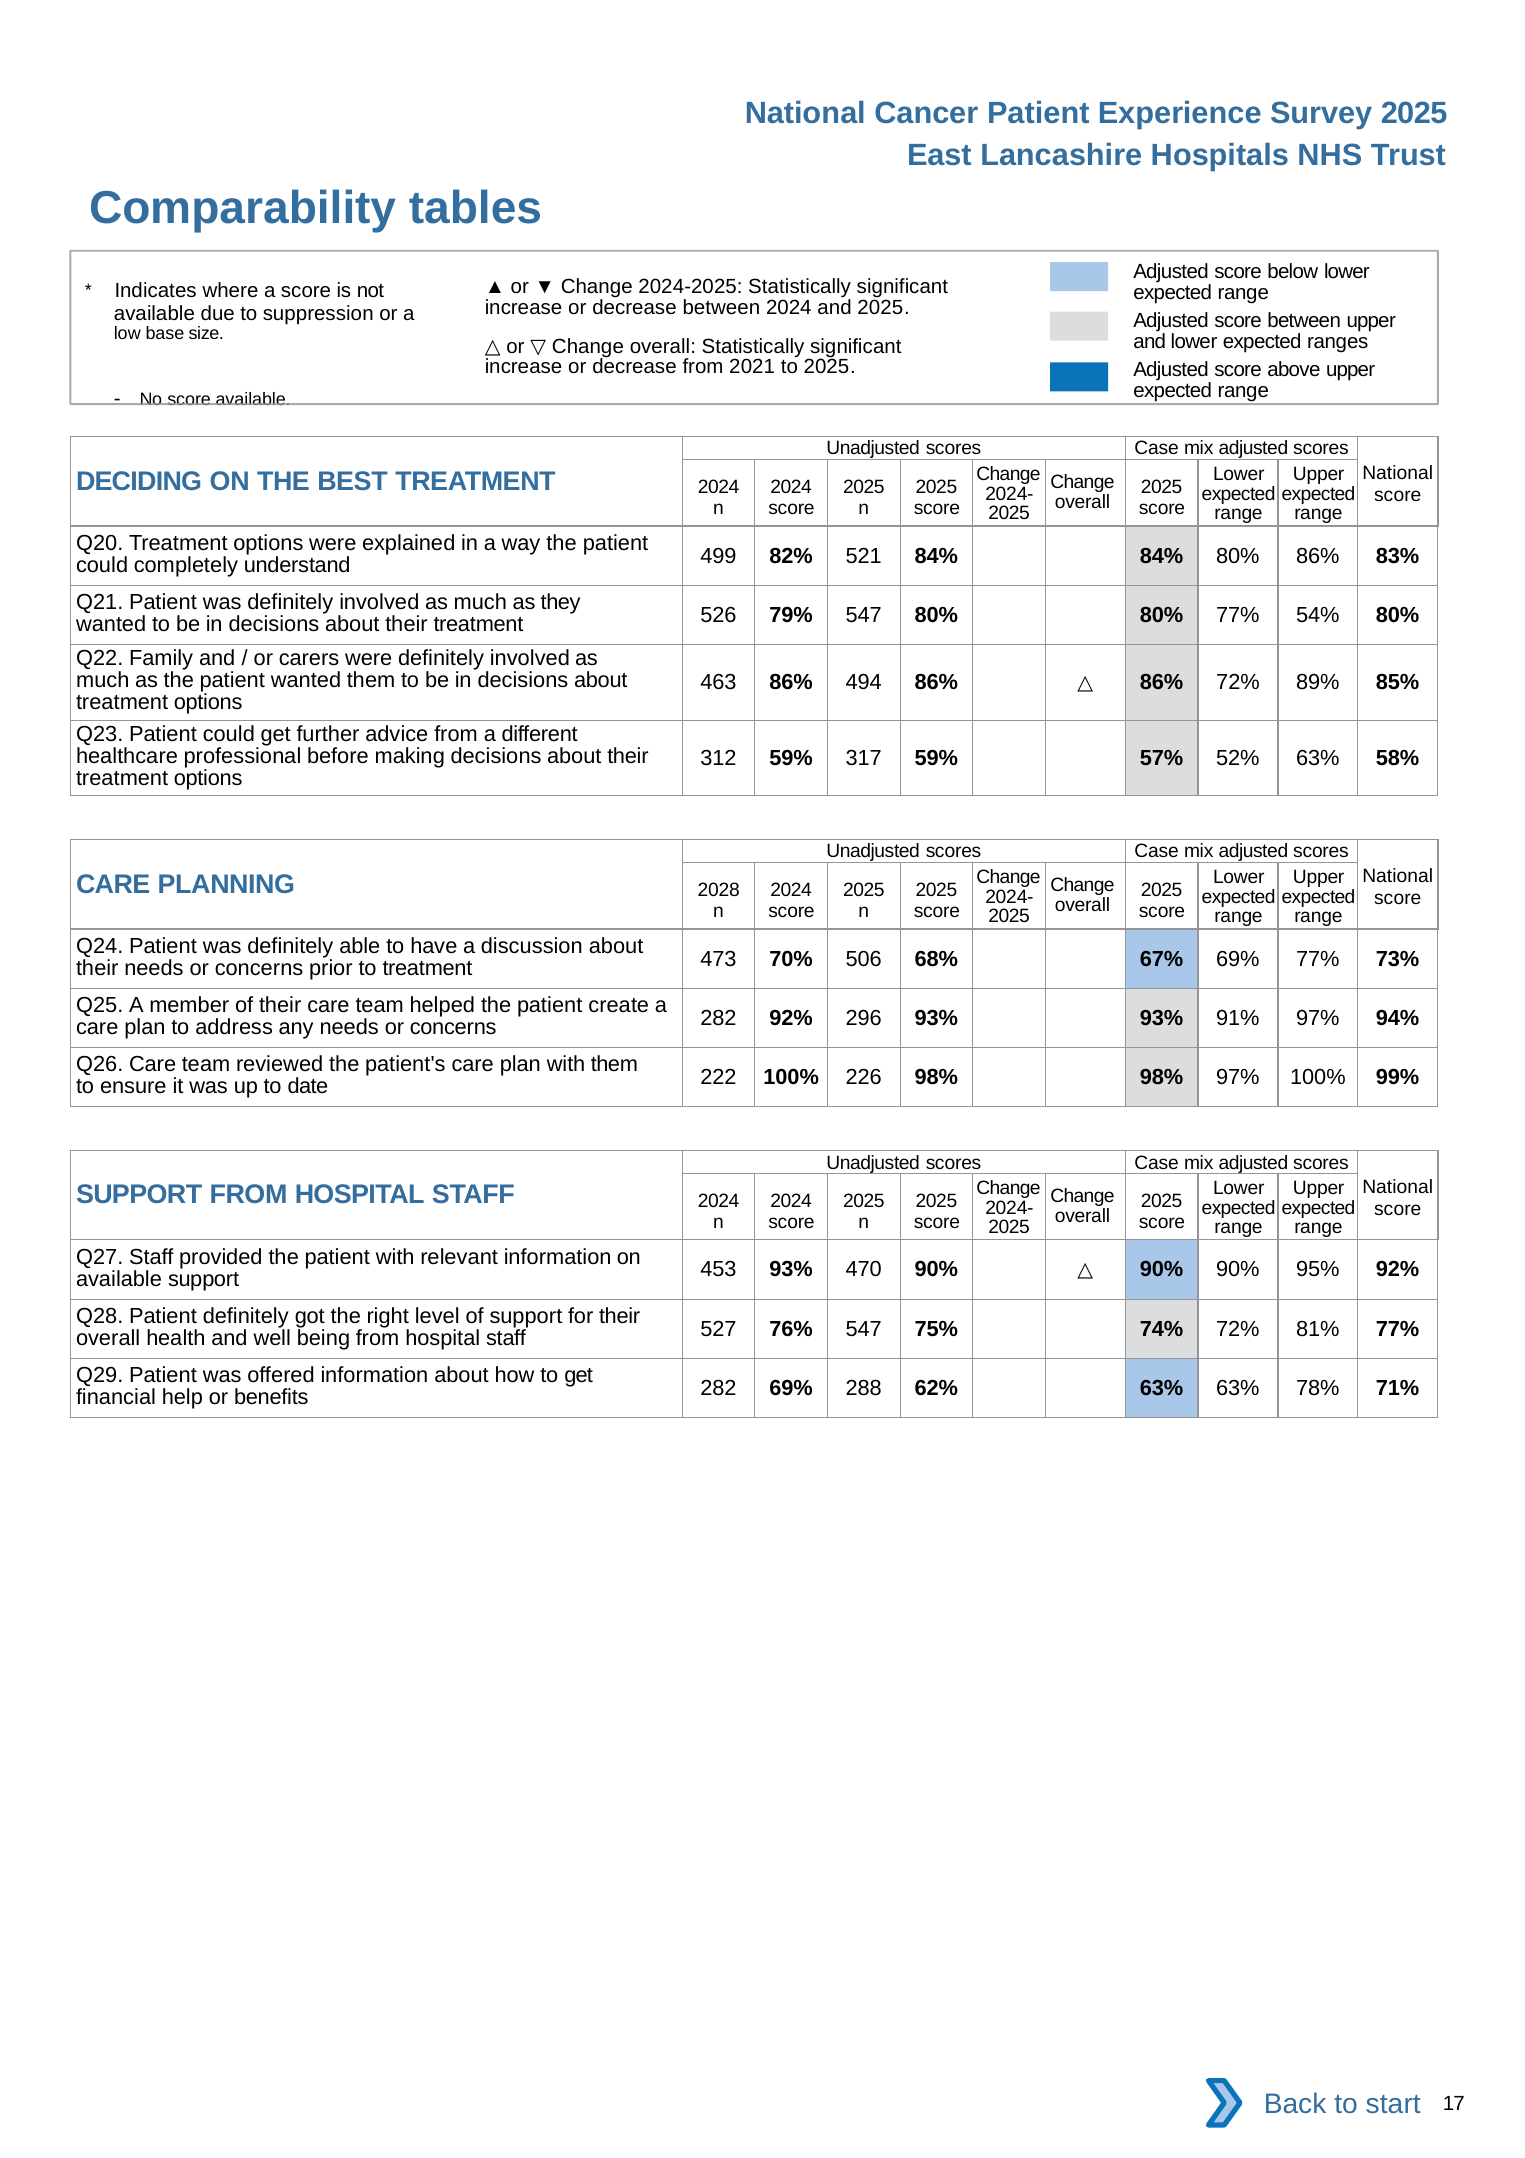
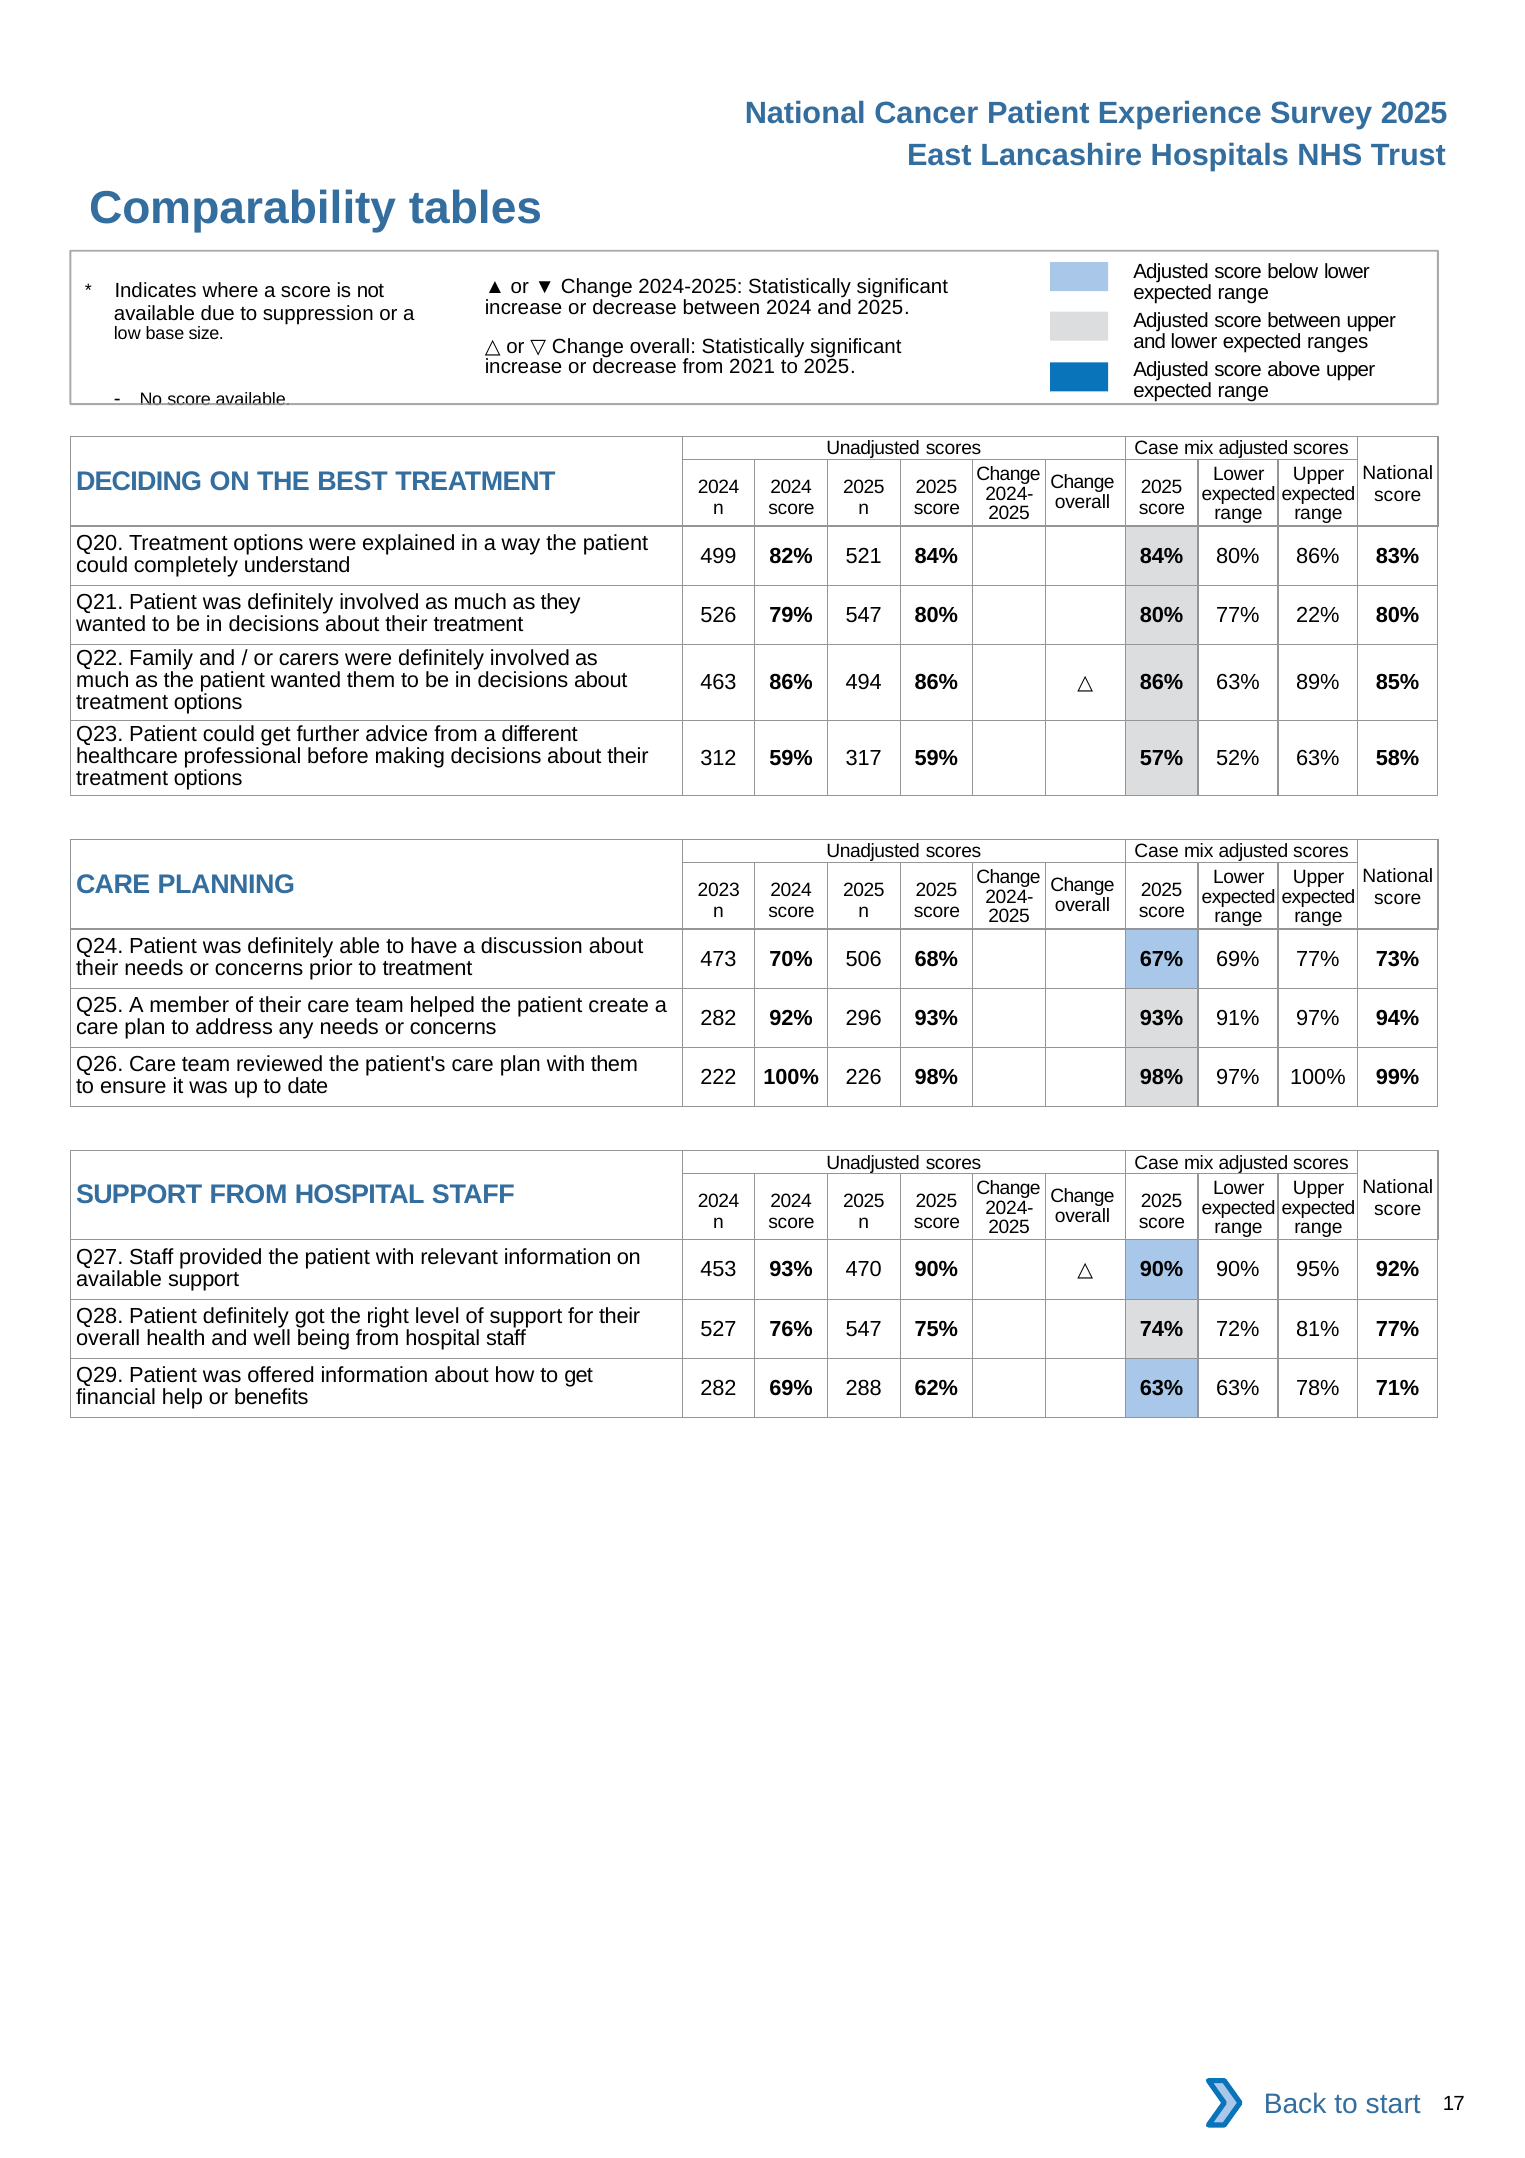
54%: 54% -> 22%
86% 72%: 72% -> 63%
2028: 2028 -> 2023
